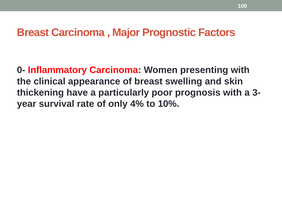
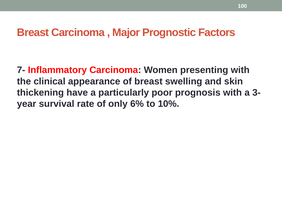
0-: 0- -> 7-
4%: 4% -> 6%
